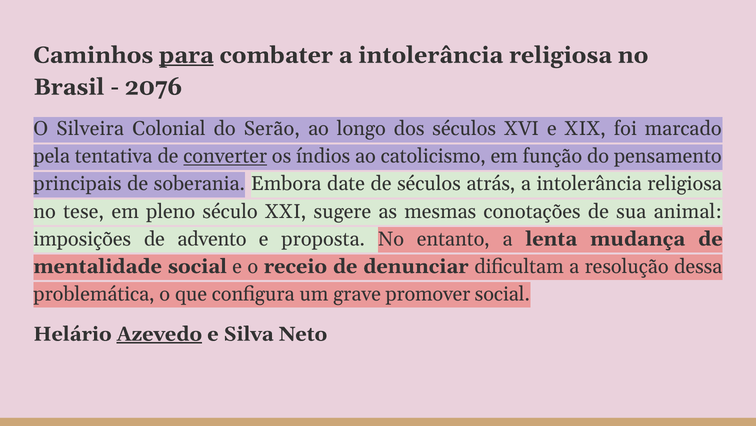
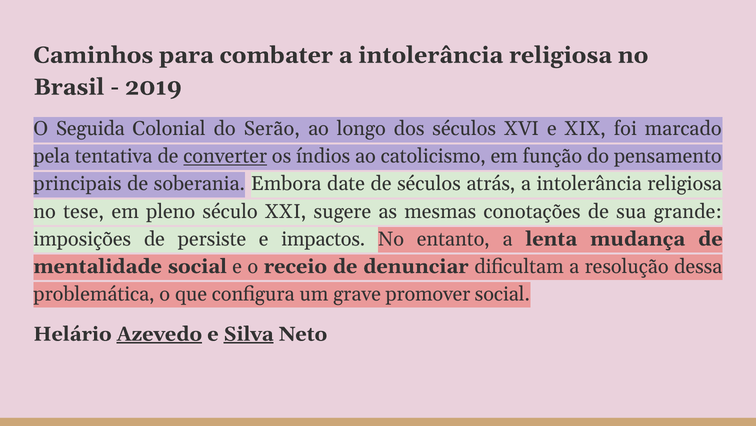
para underline: present -> none
2076: 2076 -> 2019
Silveira: Silveira -> Seguida
animal: animal -> grande
advento: advento -> persiste
proposta: proposta -> impactos
Silva underline: none -> present
